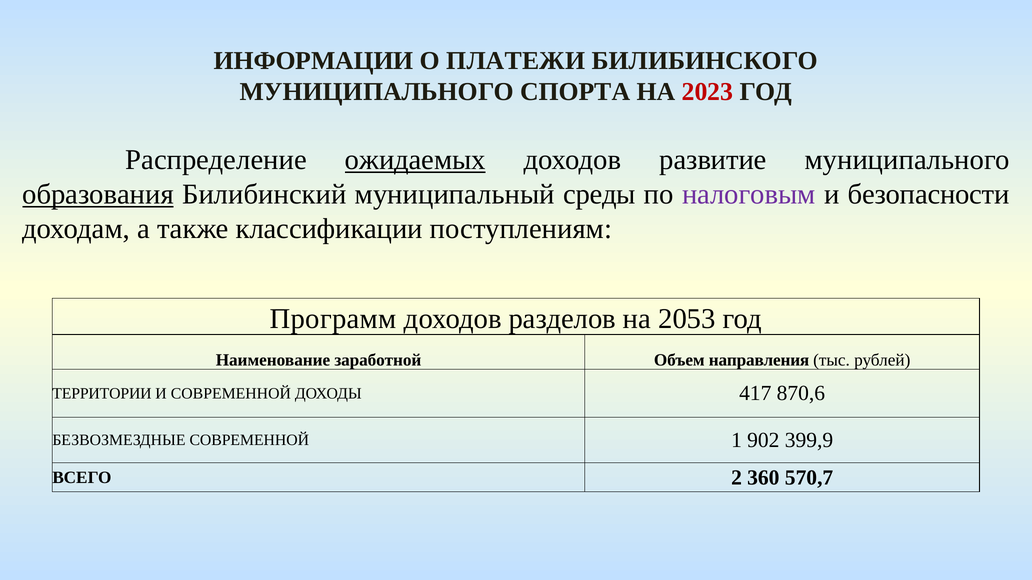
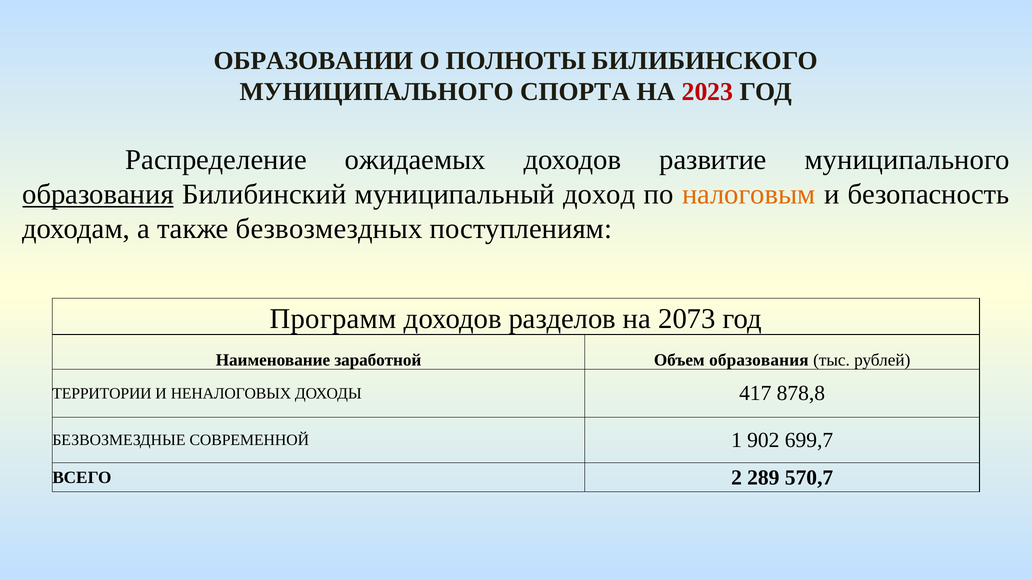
ИНФОРМАЦИИ: ИНФОРМАЦИИ -> ОБРАЗОВАНИИ
ПЛАТЕЖИ: ПЛАТЕЖИ -> ПОЛНОТЫ
ожидаемых underline: present -> none
среды: среды -> доход
налоговым colour: purple -> orange
безопасности: безопасности -> безопасность
классификации: классификации -> безвозмездных
2053: 2053 -> 2073
Объем направления: направления -> образования
И СОВРЕМЕННОЙ: СОВРЕМЕННОЙ -> НЕНАЛОГОВЫХ
870,6: 870,6 -> 878,8
399,9: 399,9 -> 699,7
360: 360 -> 289
